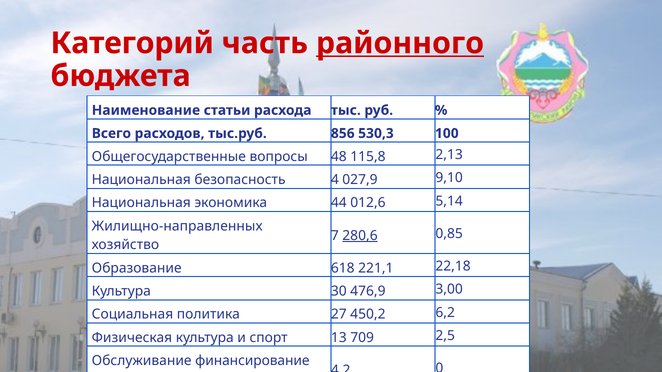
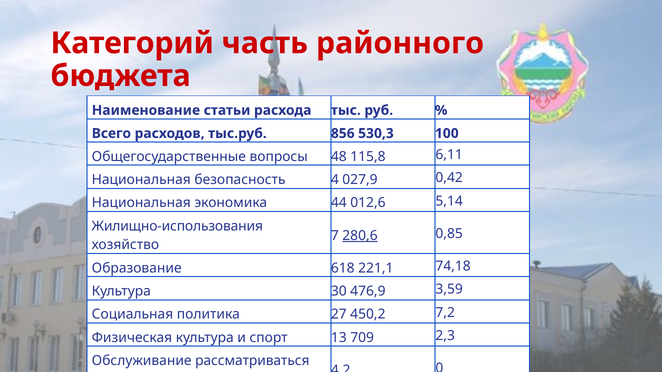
районного underline: present -> none
2,13: 2,13 -> 6,11
9,10: 9,10 -> 0,42
Жилищно-направленных: Жилищно-направленных -> Жилищно-использования
22,18: 22,18 -> 74,18
3,00: 3,00 -> 3,59
6,2: 6,2 -> 7,2
2,5: 2,5 -> 2,3
финансирование: финансирование -> рассматриваться
